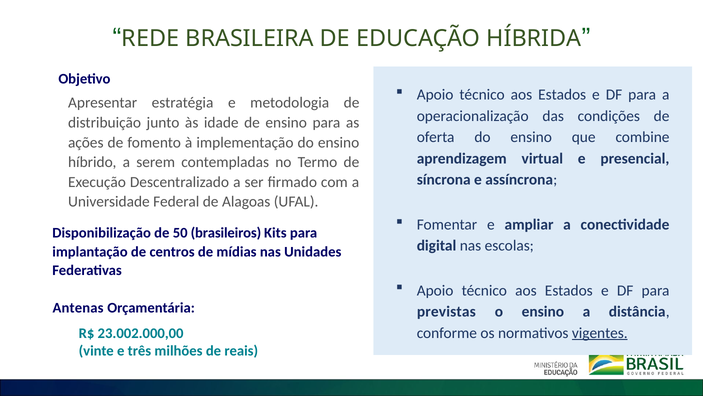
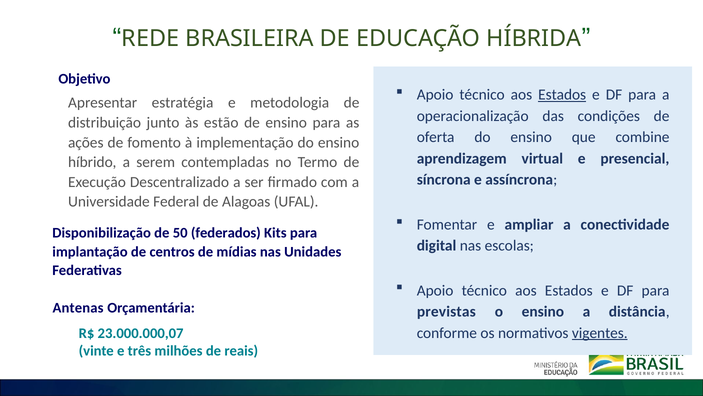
Estados at (562, 95) underline: none -> present
idade: idade -> estão
brasileiros: brasileiros -> federados
23.002.000,00: 23.002.000,00 -> 23.000.000,07
